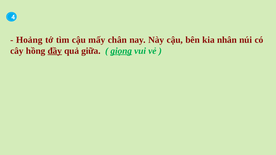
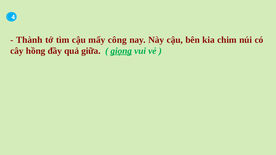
Hoảng: Hoảng -> Thành
chân: chân -> công
nhân: nhân -> chim
đầy underline: present -> none
